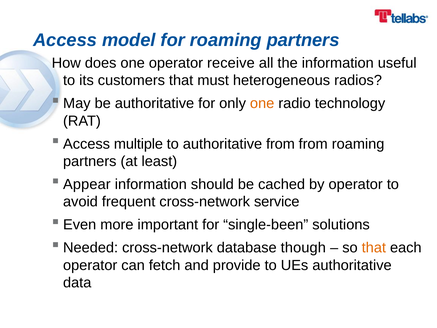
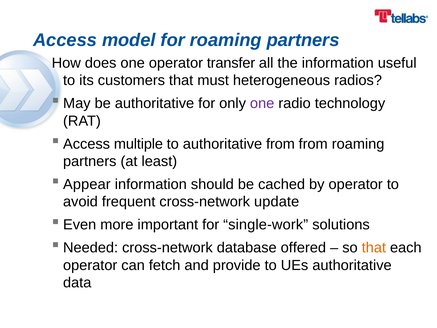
receive: receive -> transfer
one at (262, 103) colour: orange -> purple
service: service -> update
single-been: single-been -> single-work
though: though -> offered
